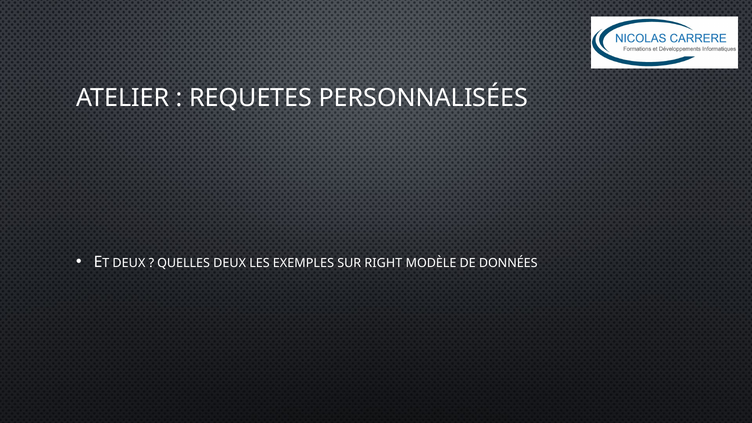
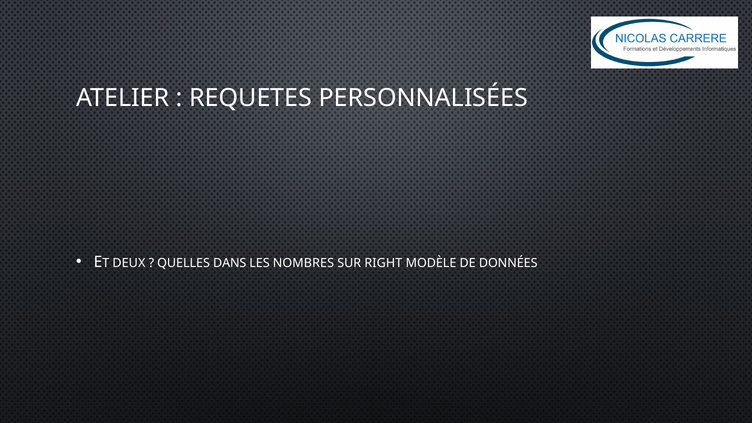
QUELLES DEUX: DEUX -> DANS
EXEMPLES: EXEMPLES -> NOMBRES
